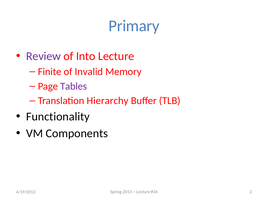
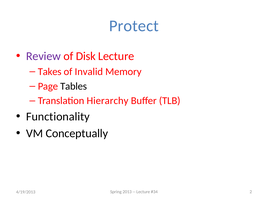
Primary: Primary -> Protect
Into: Into -> Disk
Finite: Finite -> Takes
Tables colour: purple -> black
Components: Components -> Conceptually
